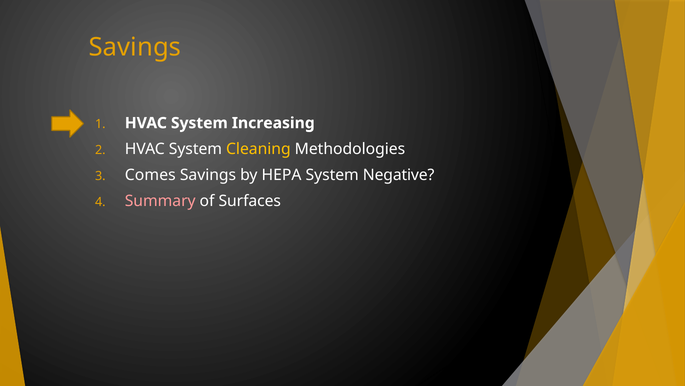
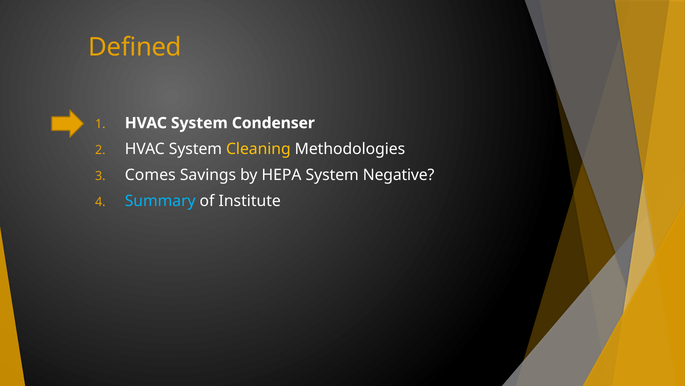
Savings at (135, 47): Savings -> Defined
Increasing: Increasing -> Condenser
Summary colour: pink -> light blue
Surfaces: Surfaces -> Institute
